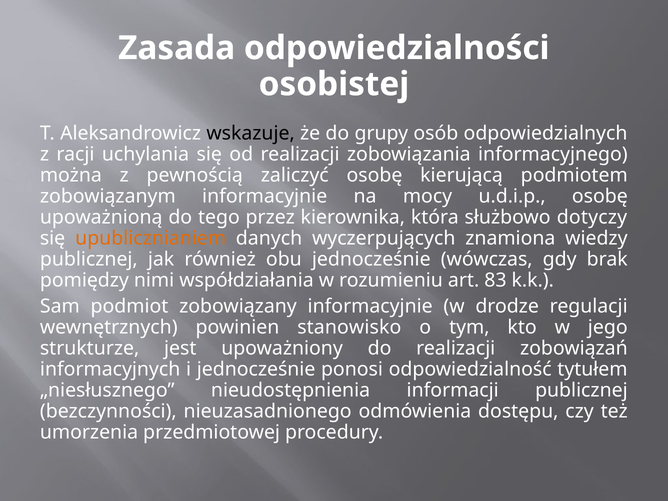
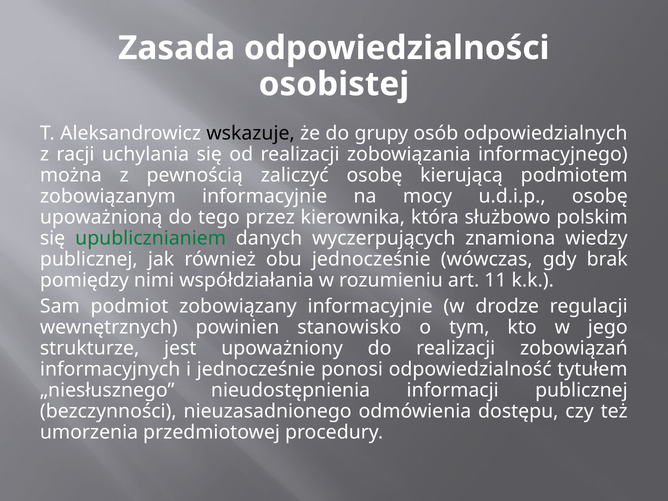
dotyczy: dotyczy -> polskim
upublicznianiem colour: orange -> green
83: 83 -> 11
